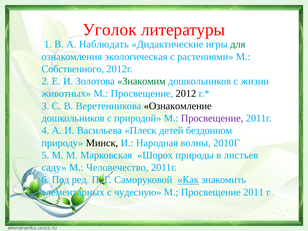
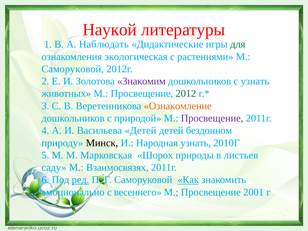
Уголок: Уголок -> Наукой
Собственного at (73, 69): Собственного -> Саморуковой
Знакомим colour: green -> purple
с жизни: жизни -> узнать
2012 colour: black -> green
Ознакомление colour: black -> orange
Васильева Плеск: Плеск -> Детей
Народная волны: волны -> узнать
Человечество: Человечество -> Взаимосвязях
ред underline: none -> present
элементарных: элементарных -> эмоционально
чудесную: чудесную -> весеннего
2011: 2011 -> 2001
